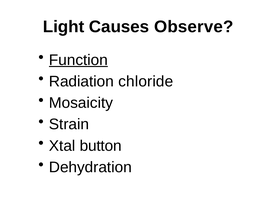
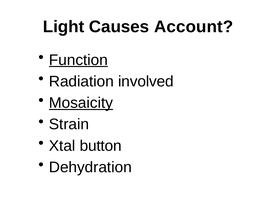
Observe: Observe -> Account
chloride: chloride -> involved
Mosaicity underline: none -> present
